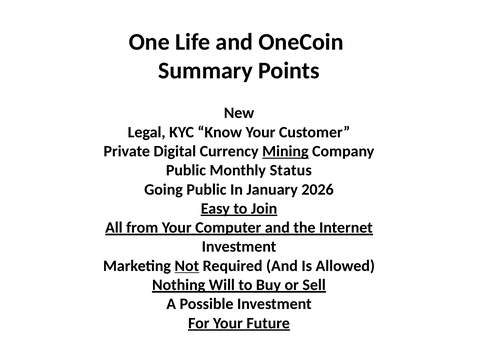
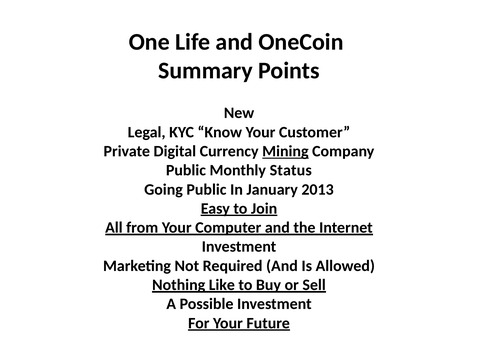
2026: 2026 -> 2013
Not underline: present -> none
Will: Will -> Like
